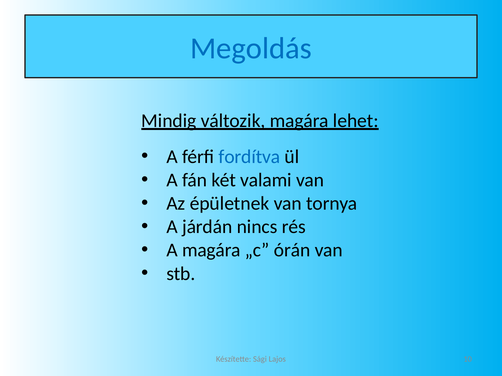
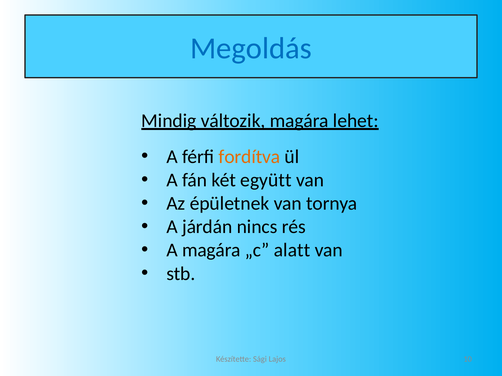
fordítva colour: blue -> orange
valami: valami -> együtt
órán: órán -> alatt
